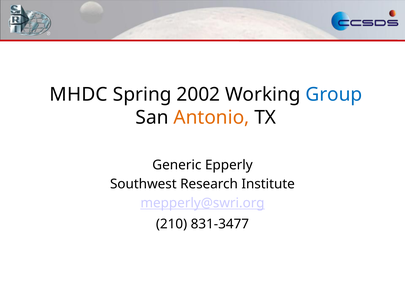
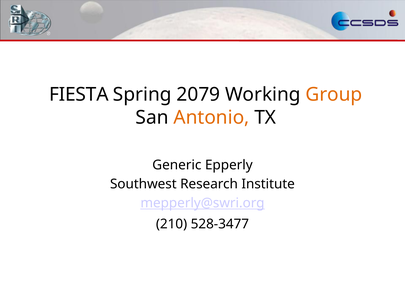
MHDC: MHDC -> FIESTA
2002: 2002 -> 2079
Group colour: blue -> orange
831-3477: 831-3477 -> 528-3477
